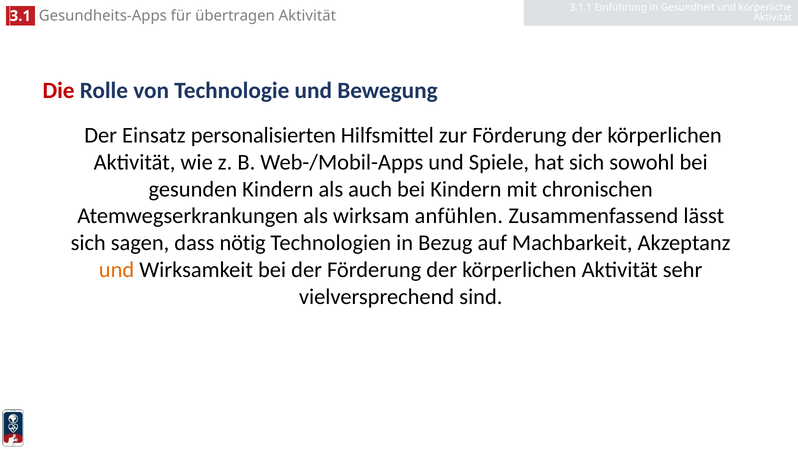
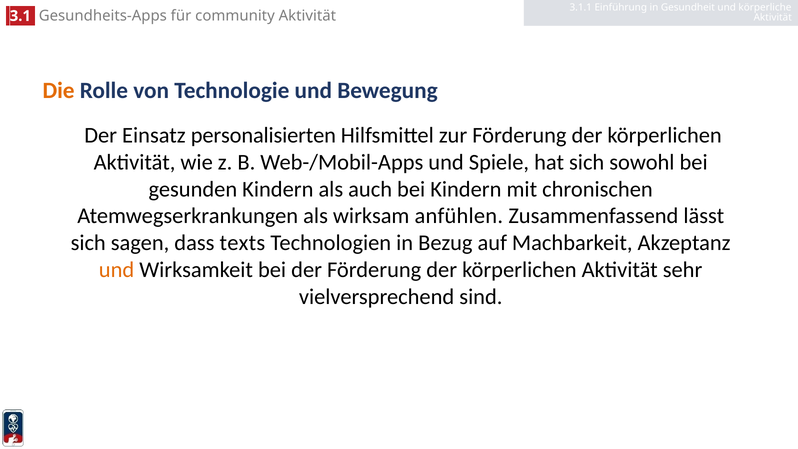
übertragen: übertragen -> community
Die colour: red -> orange
nötig: nötig -> texts
